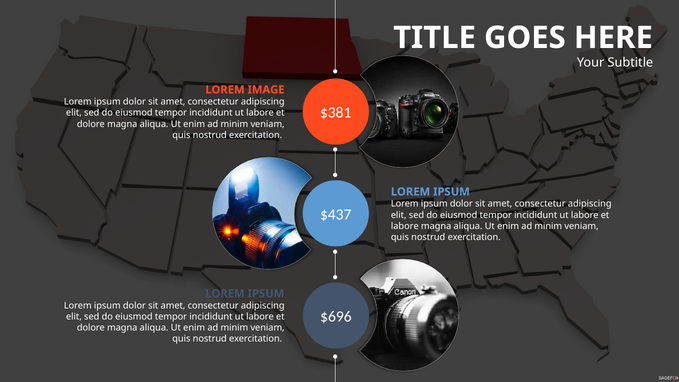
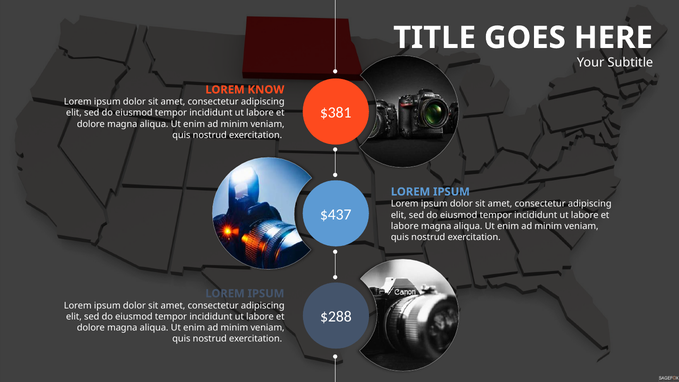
IMAGE: IMAGE -> KNOW
$696: $696 -> $288
